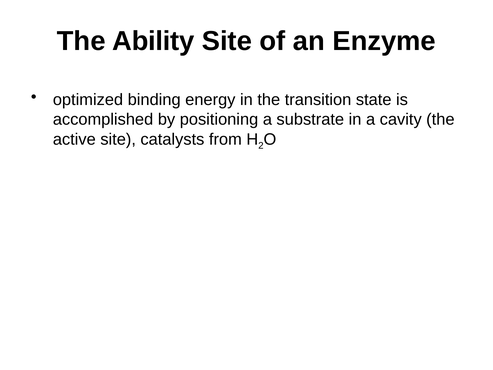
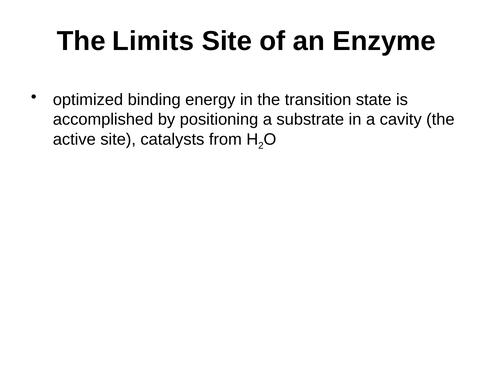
Ability: Ability -> Limits
